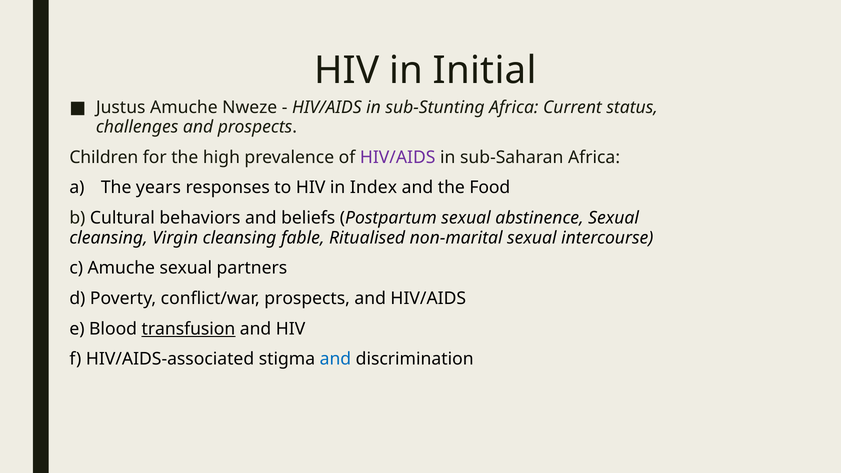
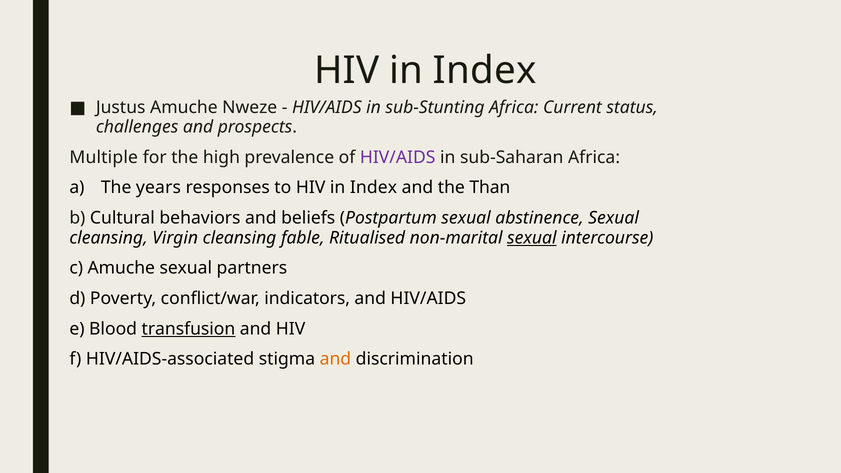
Initial at (485, 71): Initial -> Index
Children: Children -> Multiple
Food: Food -> Than
sexual at (532, 238) underline: none -> present
conflict/war prospects: prospects -> indicators
and at (335, 359) colour: blue -> orange
